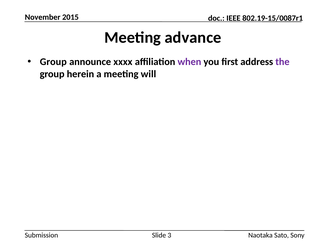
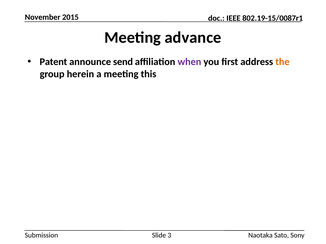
Group at (53, 62): Group -> Patent
xxxx: xxxx -> send
the colour: purple -> orange
will: will -> this
